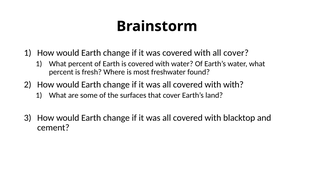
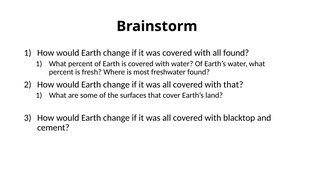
all cover: cover -> found
with with: with -> that
